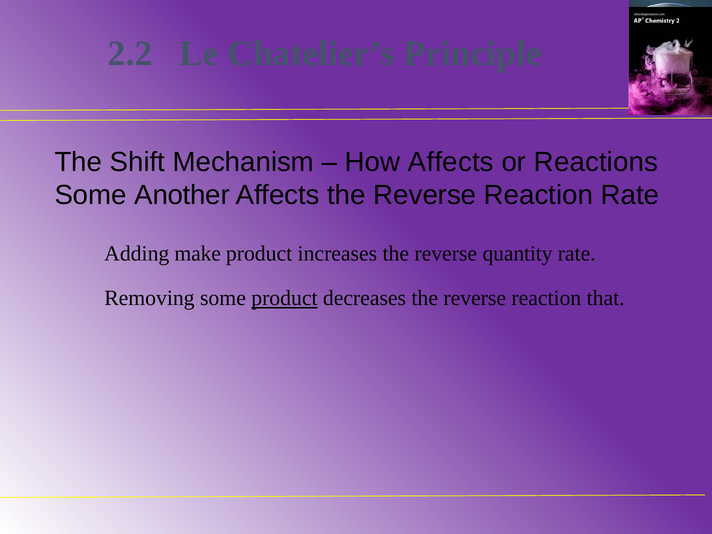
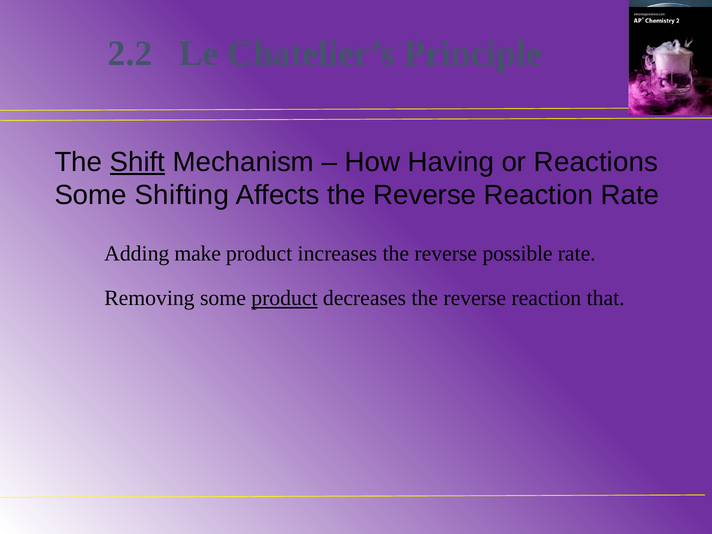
Shift underline: none -> present
How Affects: Affects -> Having
Another: Another -> Shifting
quantity: quantity -> possible
